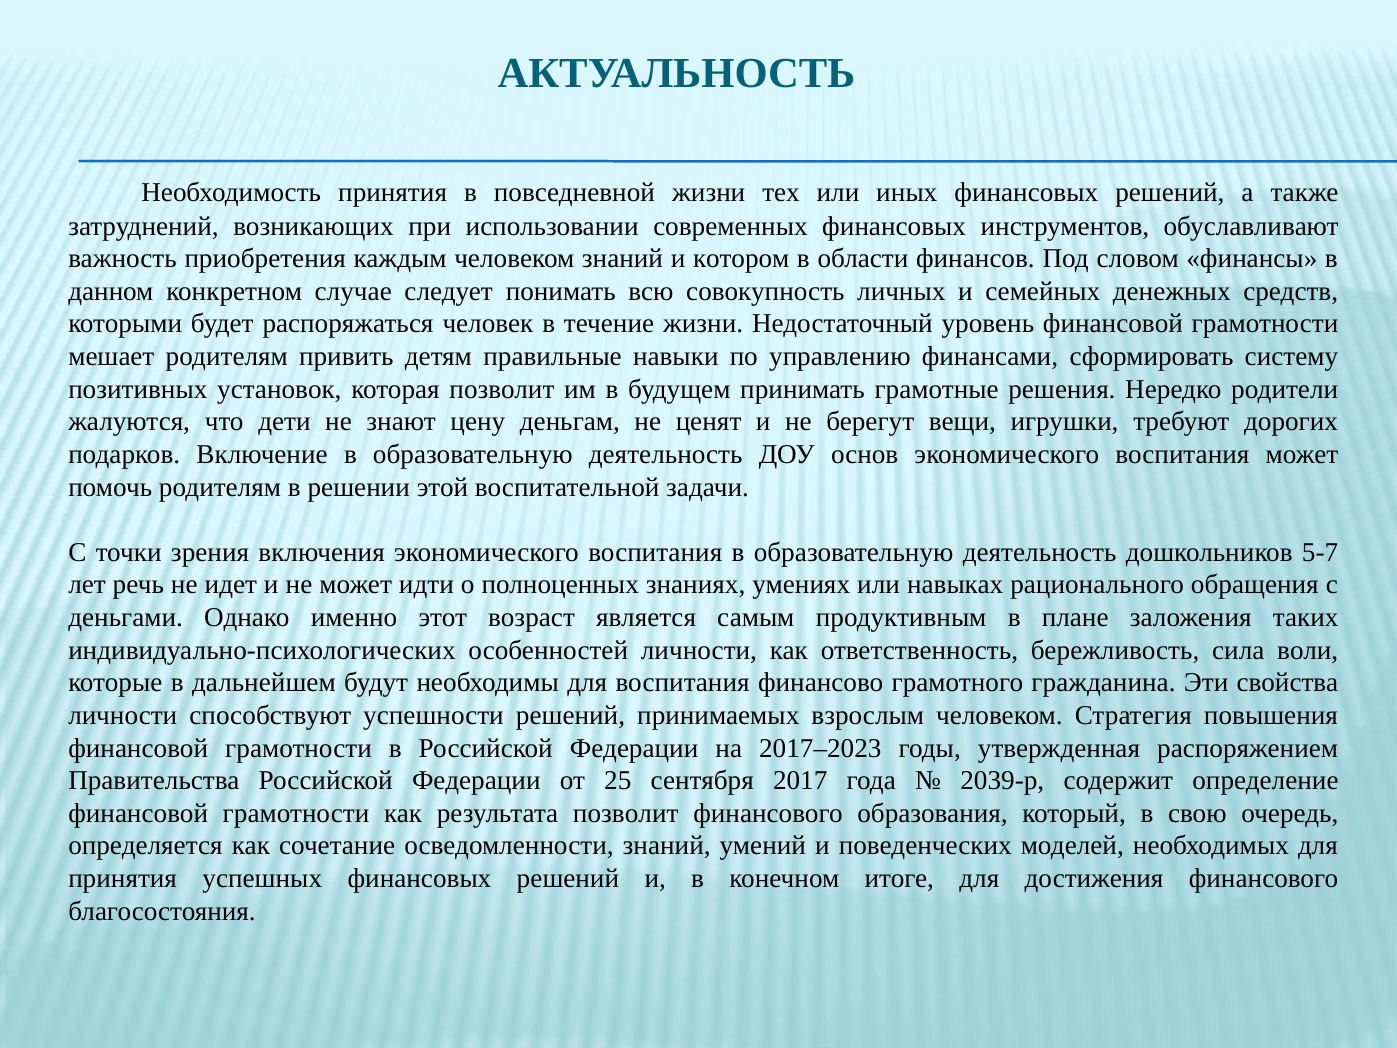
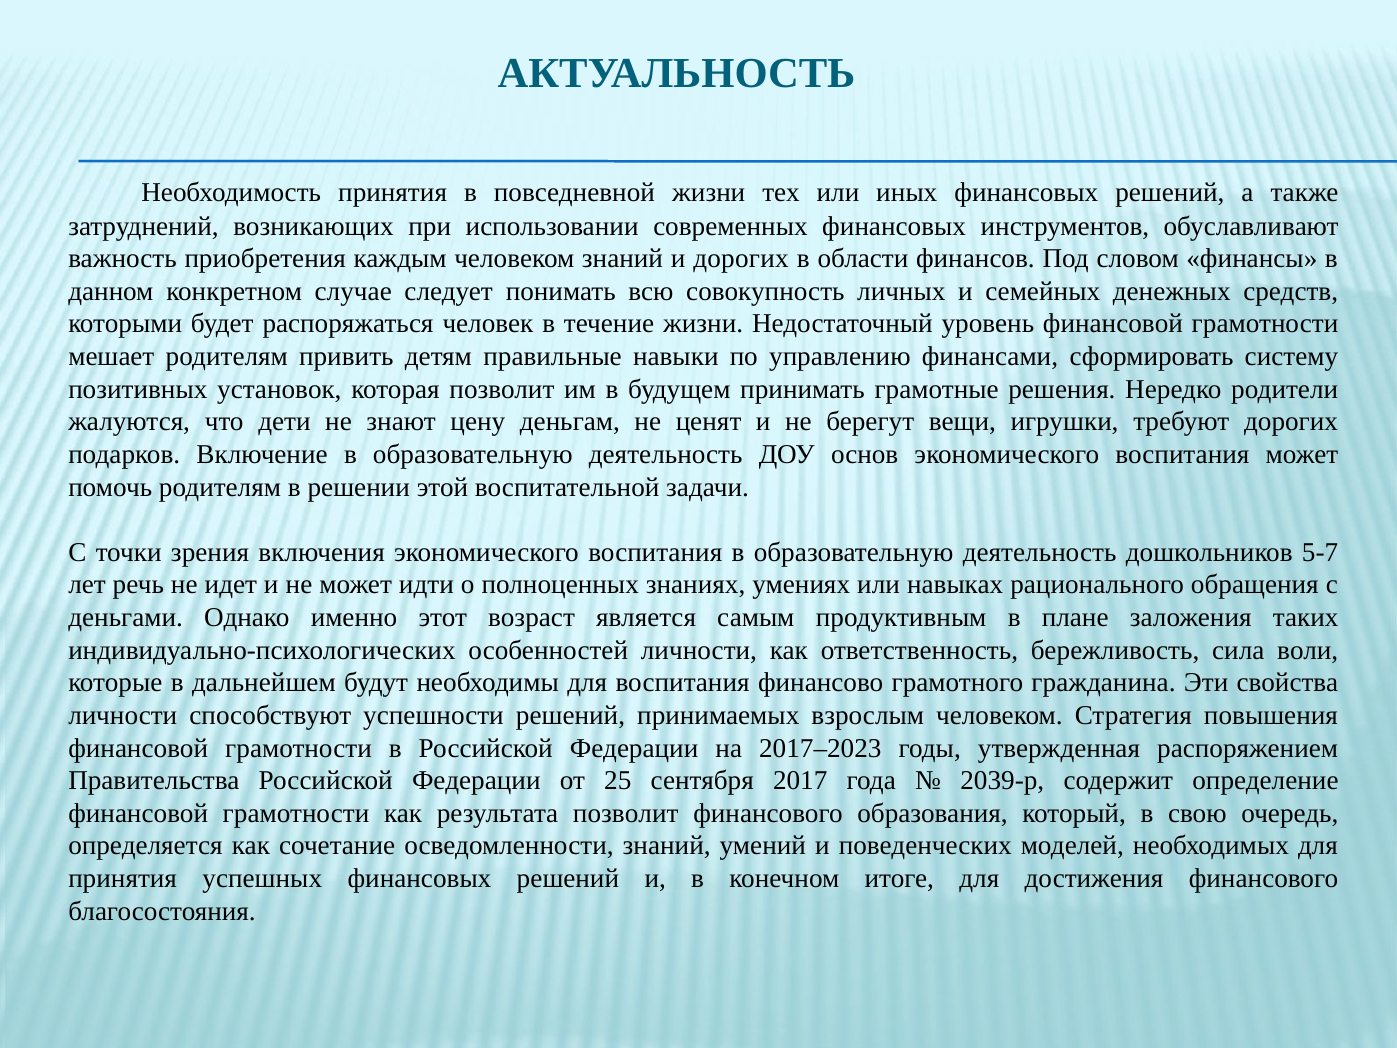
и котором: котором -> дорогих
